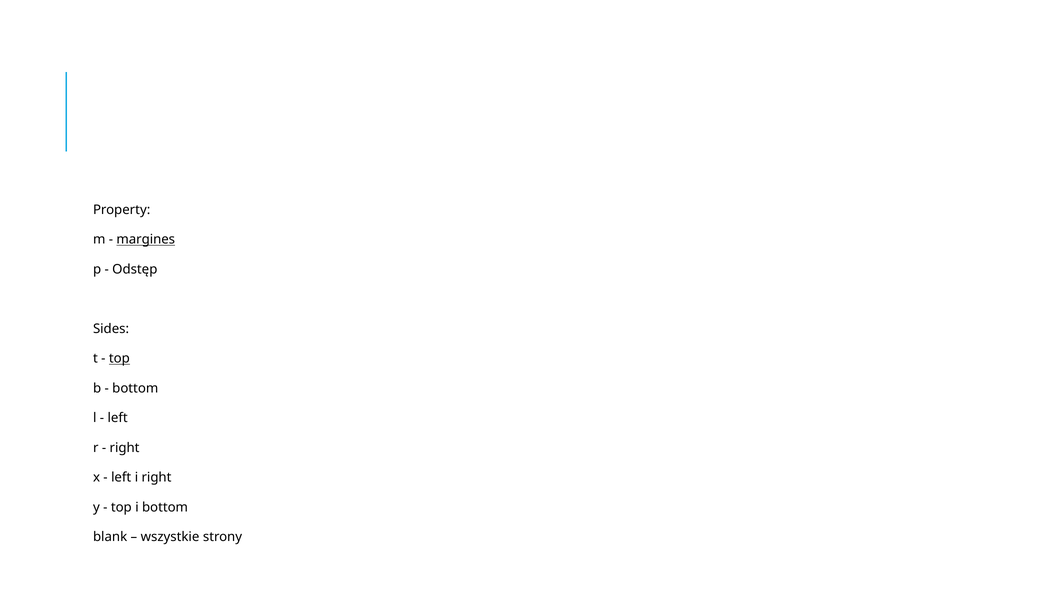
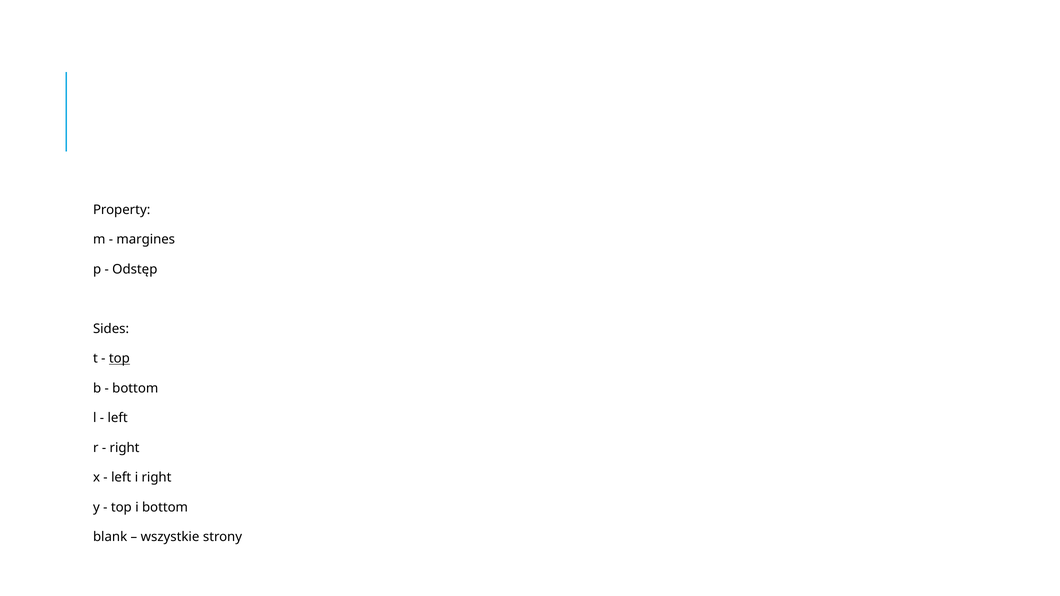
margines underline: present -> none
